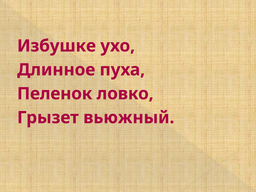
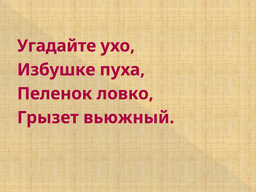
Избушке: Избушке -> Угадайте
Длинное: Длинное -> Избушке
